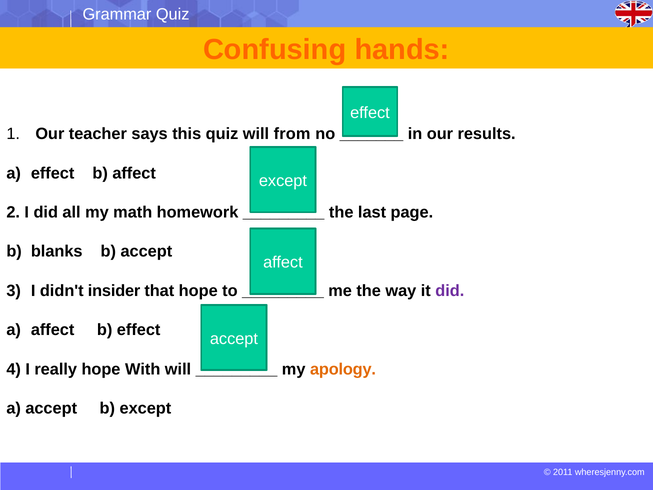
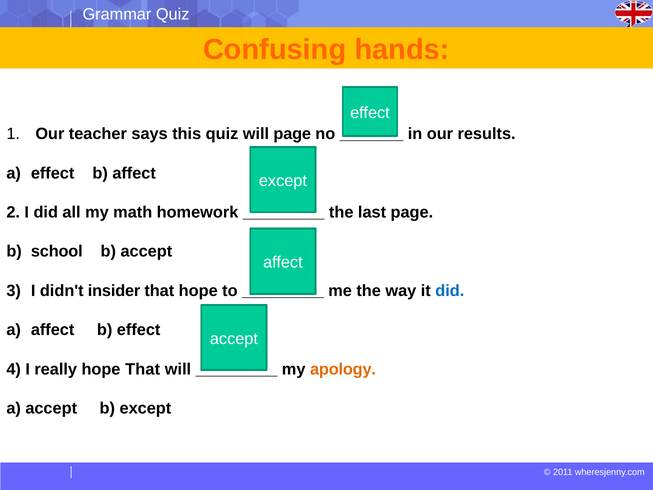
will from: from -> page
blanks: blanks -> school
did at (450, 291) colour: purple -> blue
hope With: With -> That
